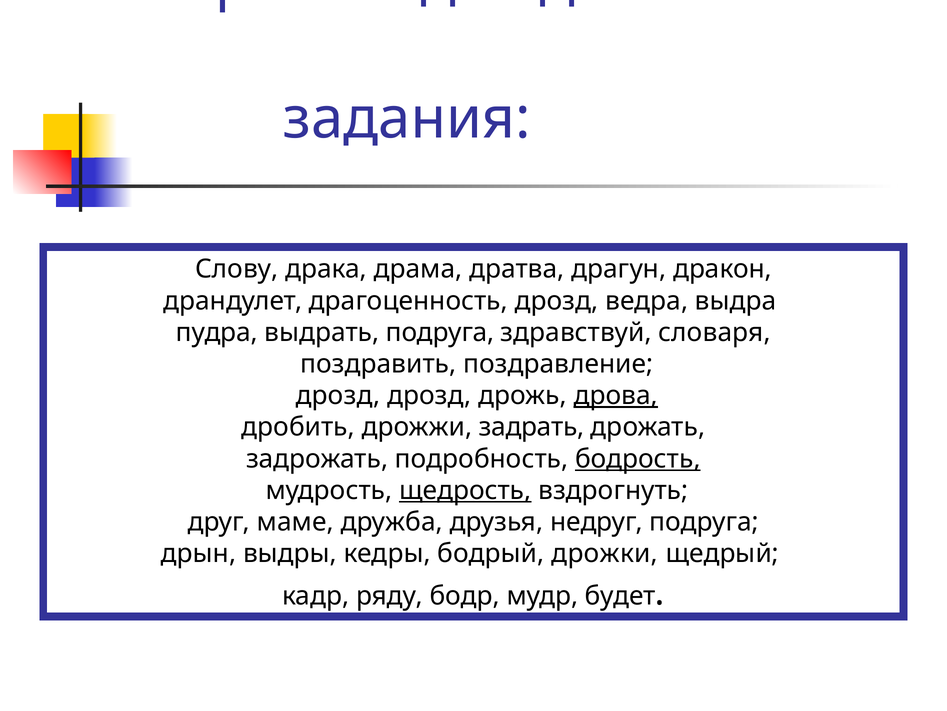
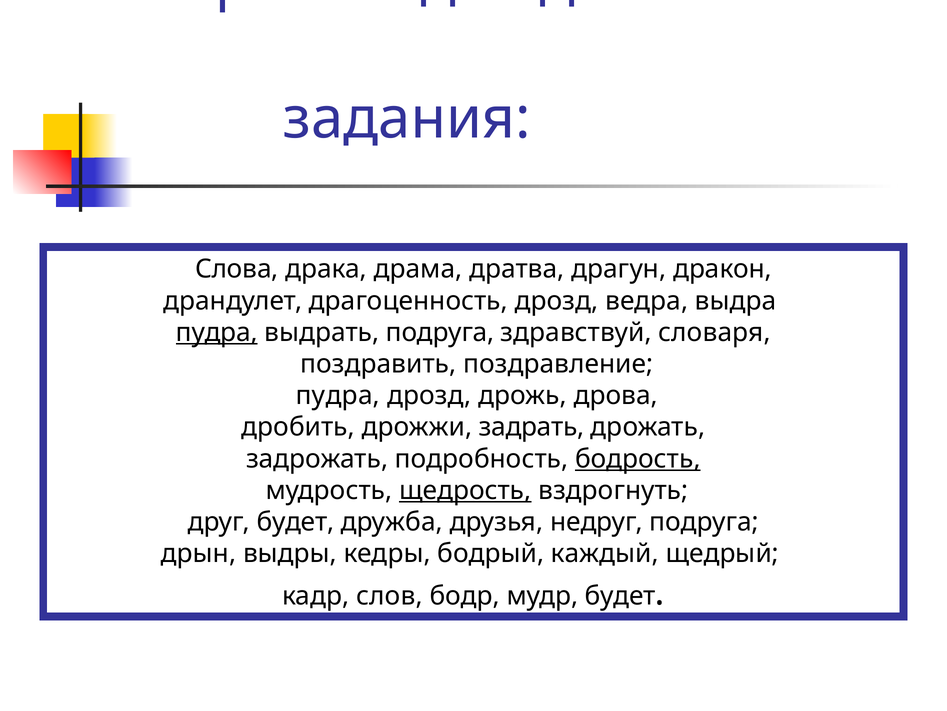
Слову: Слову -> Слова
пудра at (217, 332) underline: none -> present
дрозд at (338, 395): дрозд -> пудра
дрова underline: present -> none
друг маме: маме -> будет
дрожки: дрожки -> каждый
ряду: ряду -> слов
